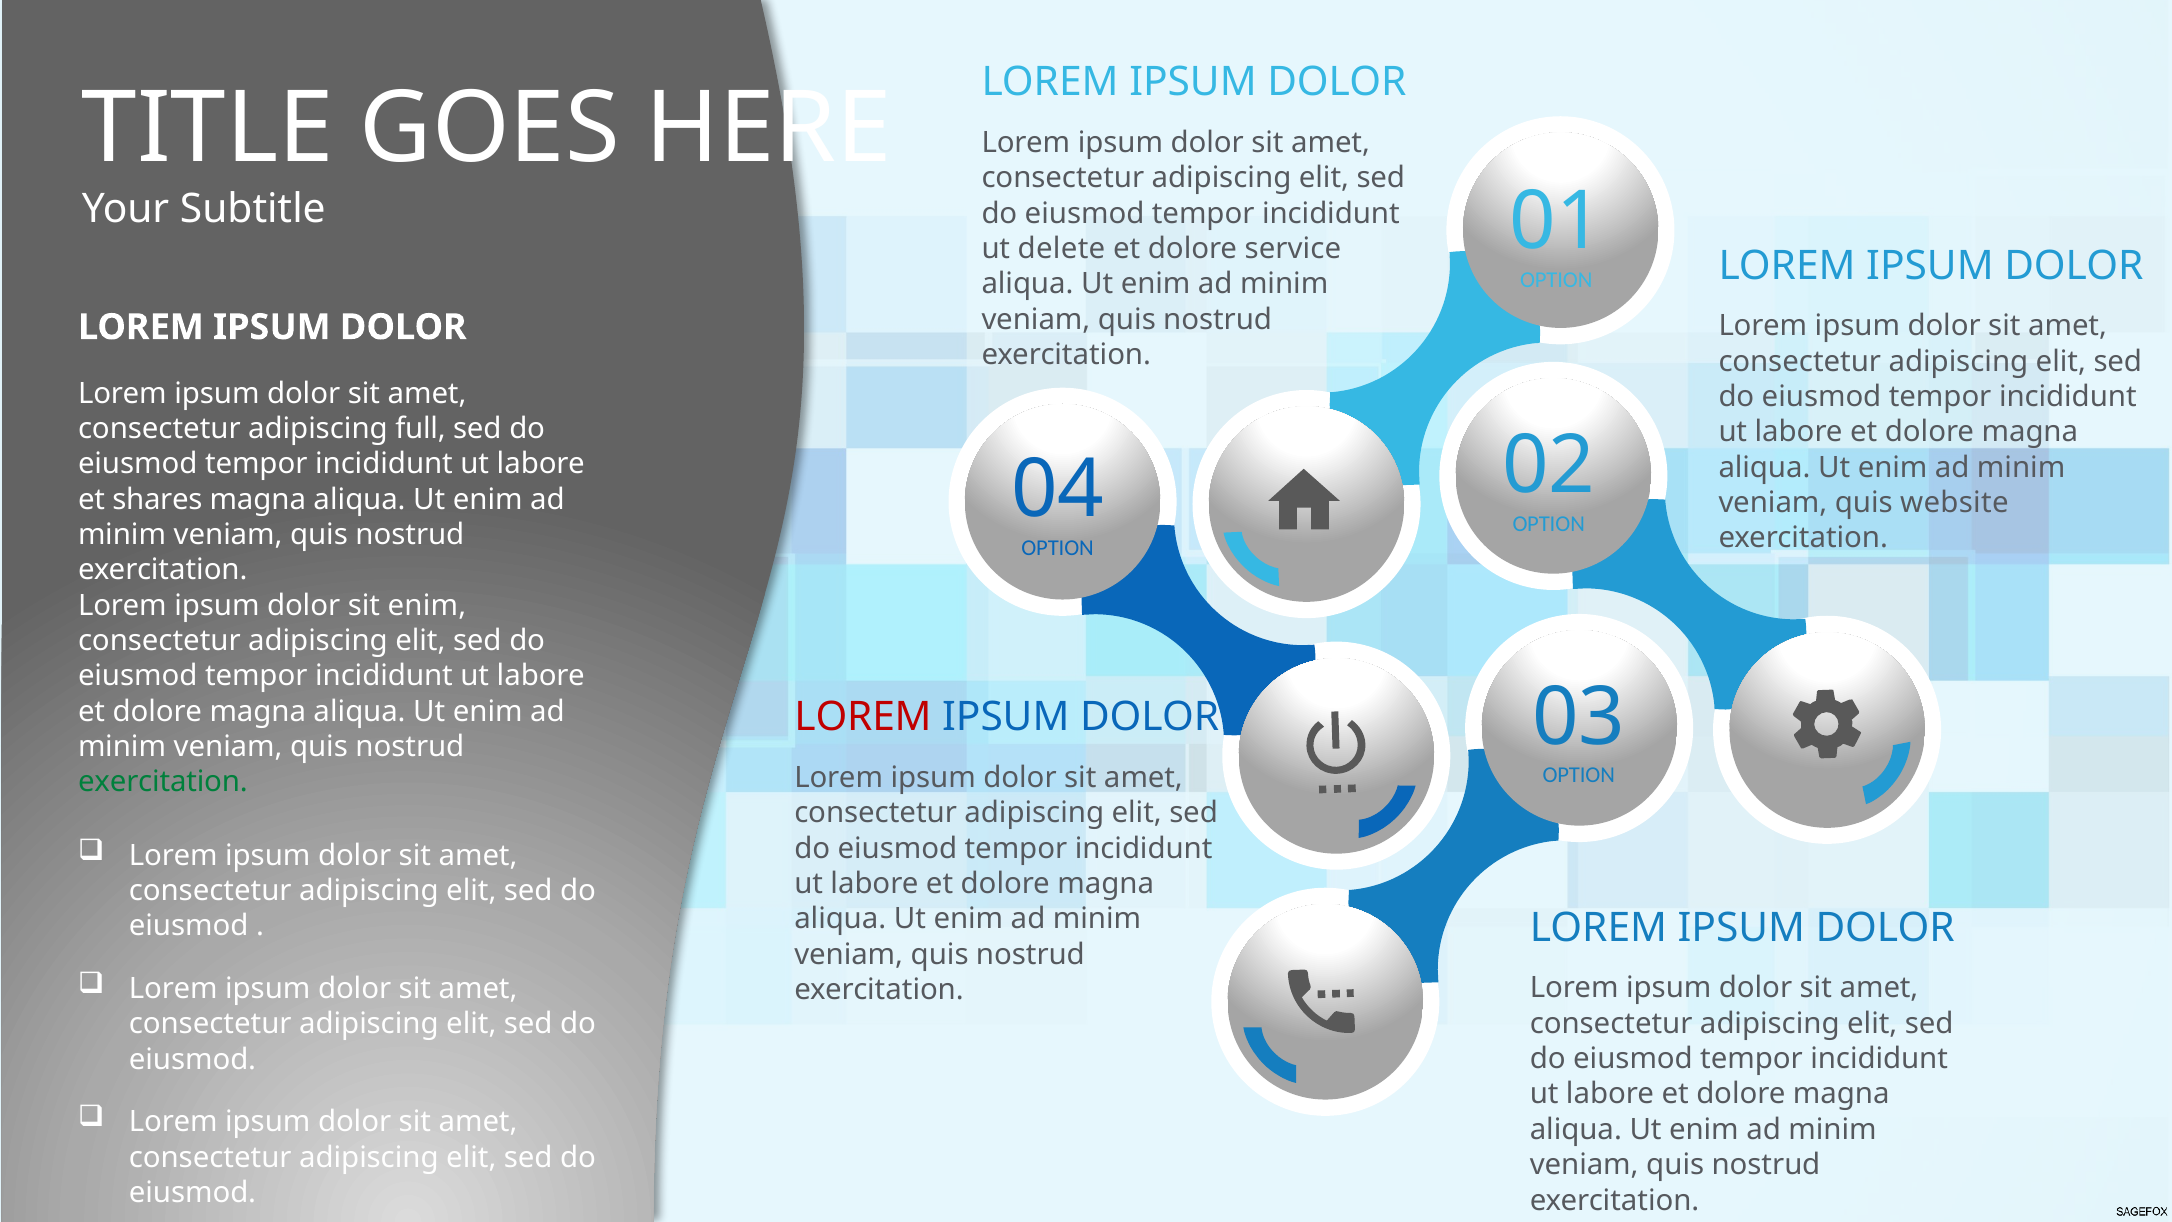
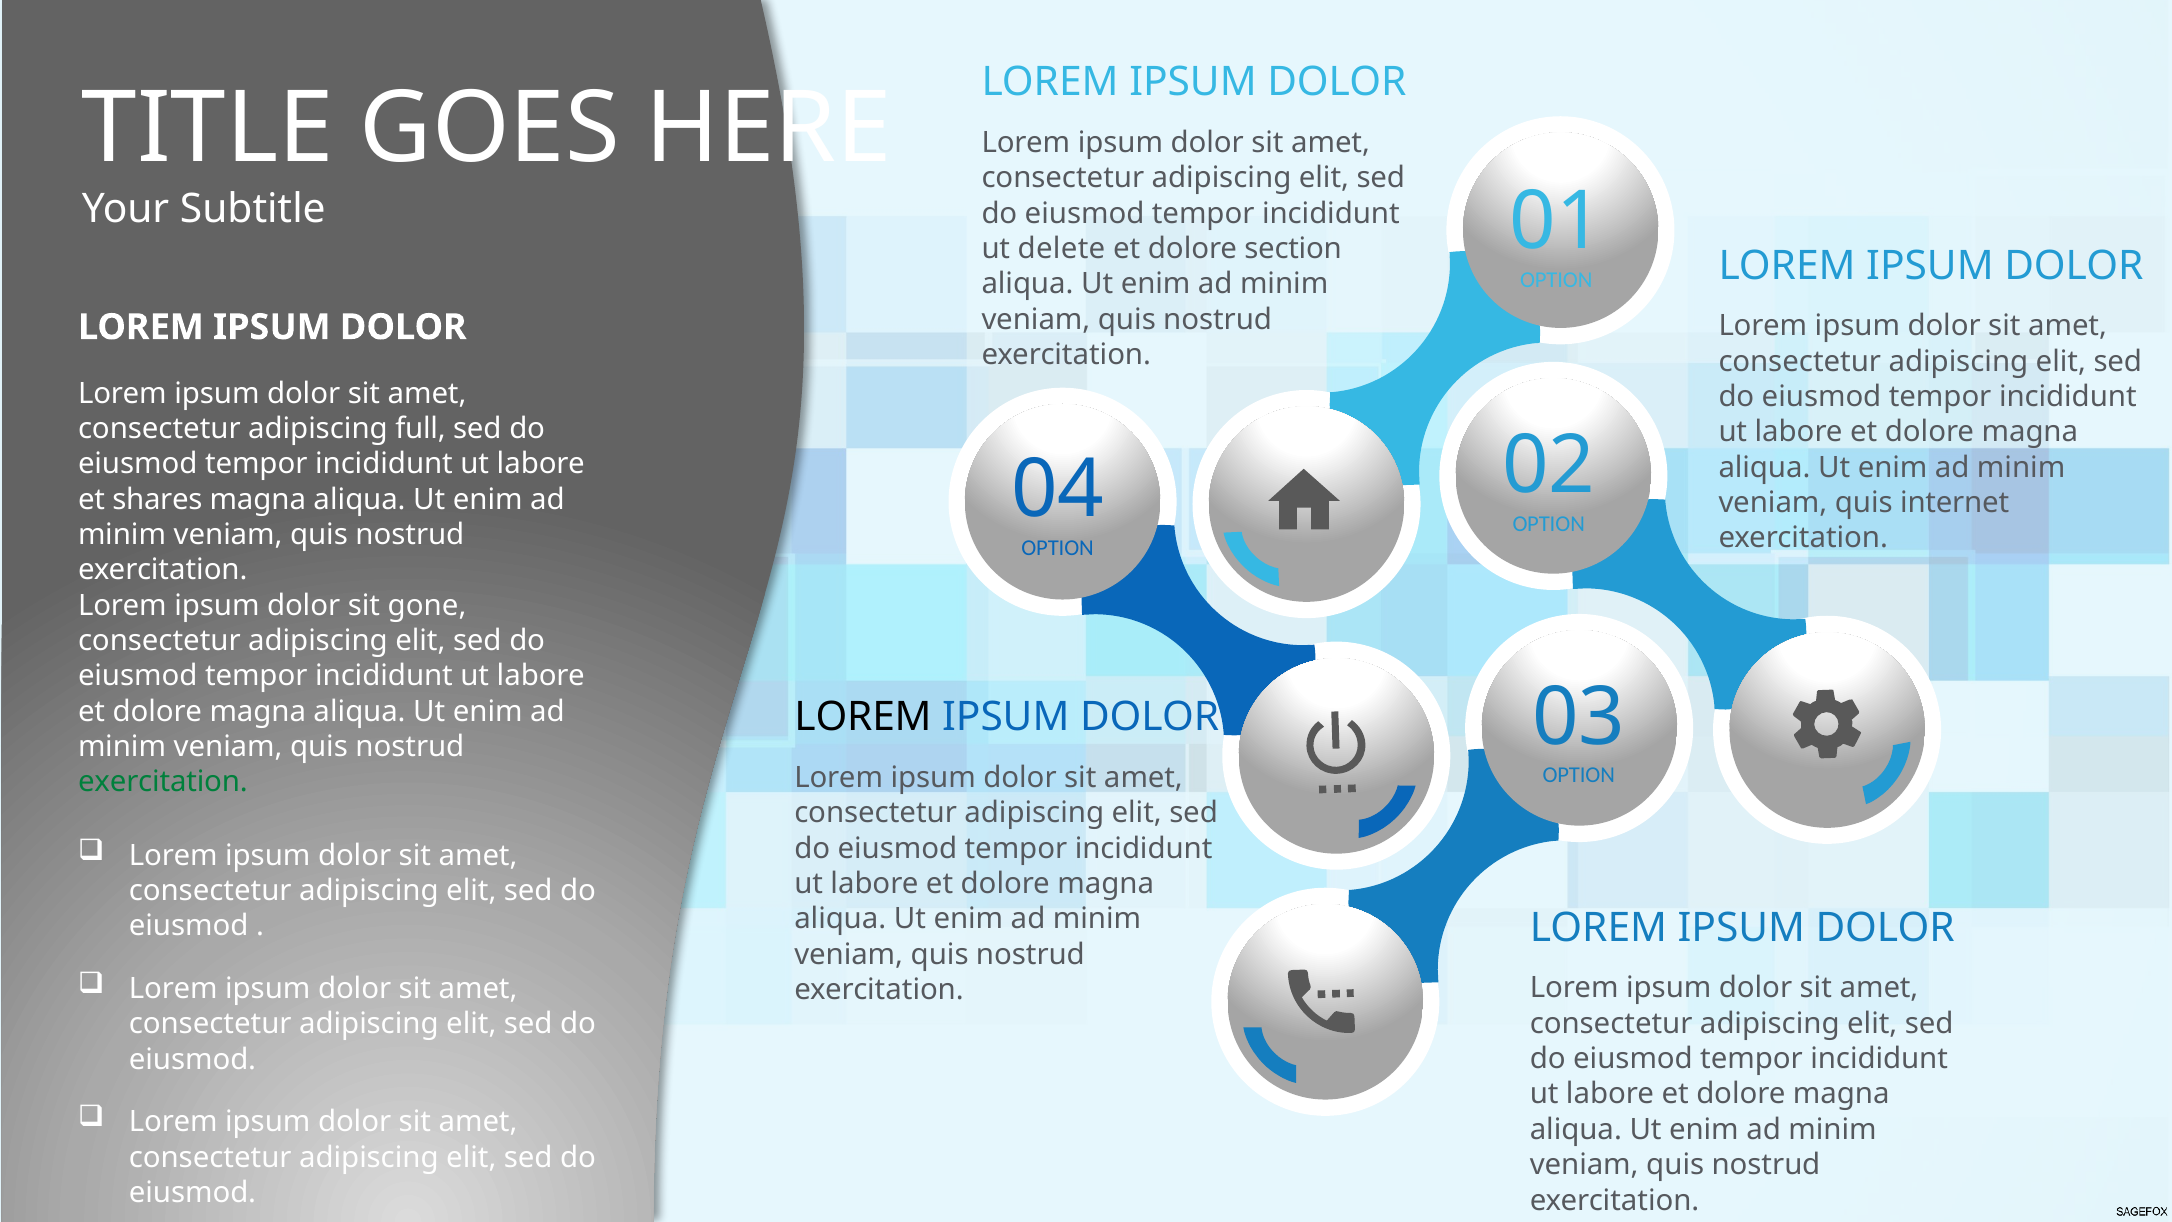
service: service -> section
website: website -> internet
sit enim: enim -> gone
LOREM at (863, 717) colour: red -> black
